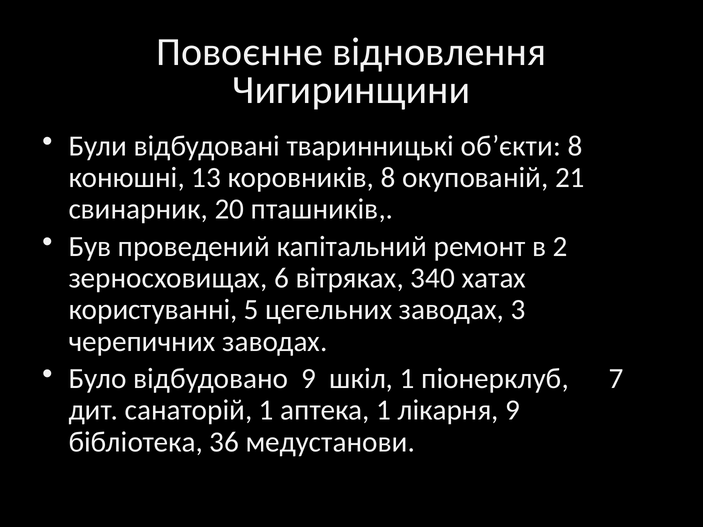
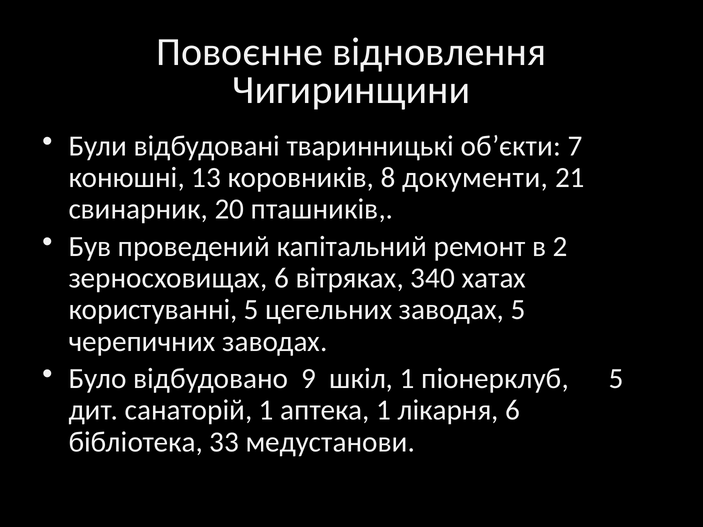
об’єкти 8: 8 -> 7
окупованій: окупованій -> документи
заводах 3: 3 -> 5
піонерклуб 7: 7 -> 5
лікарня 9: 9 -> 6
36: 36 -> 33
